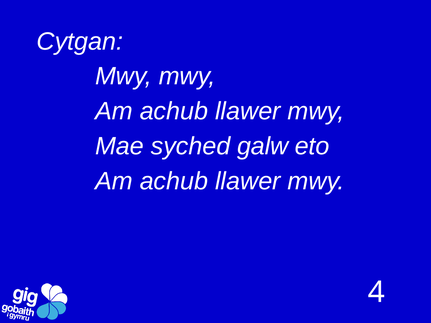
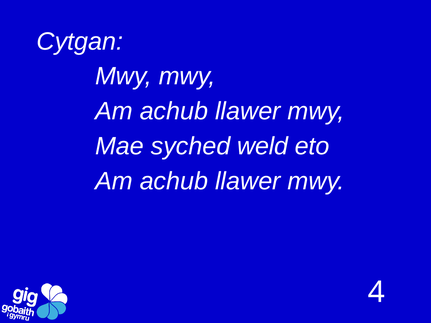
galw: galw -> weld
